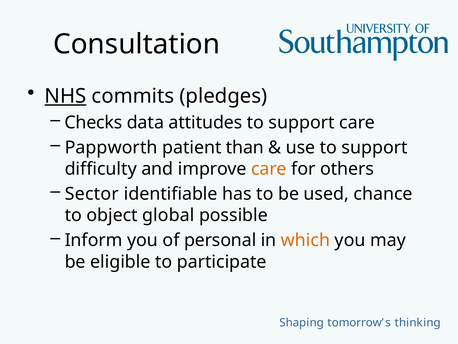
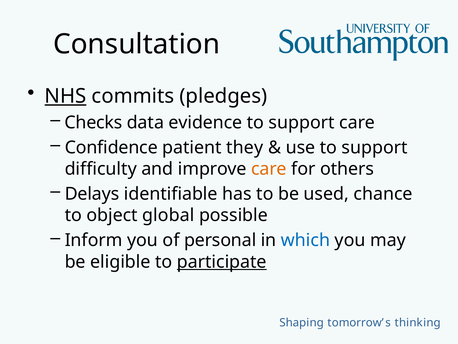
attitudes: attitudes -> evidence
Pappworth: Pappworth -> Confidence
than: than -> they
Sector: Sector -> Delays
which colour: orange -> blue
participate underline: none -> present
